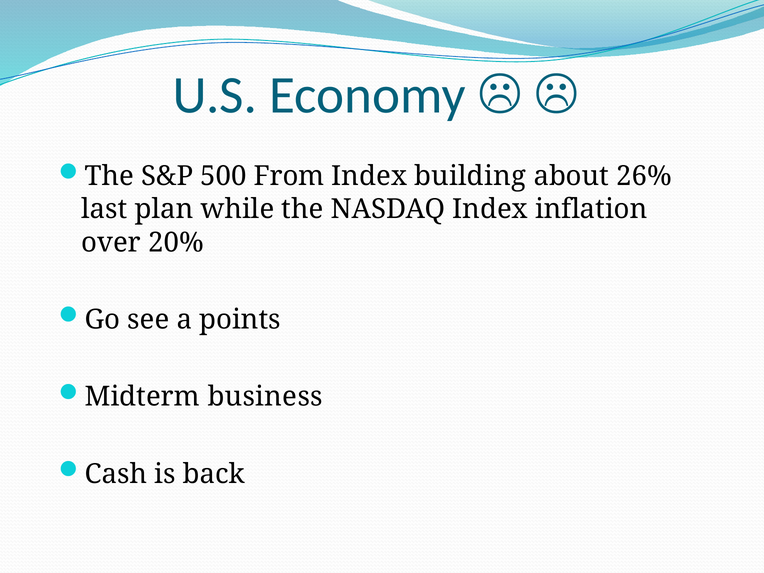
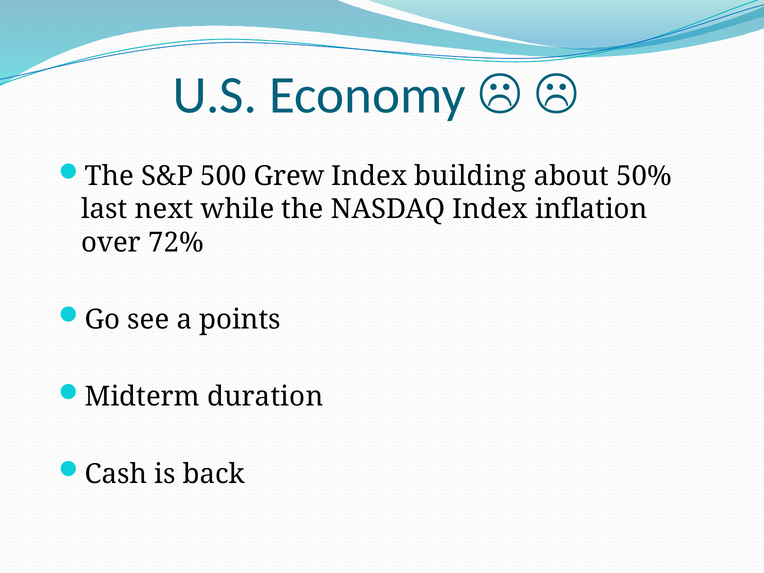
From: From -> Grew
26%: 26% -> 50%
plan: plan -> next
20%: 20% -> 72%
business: business -> duration
